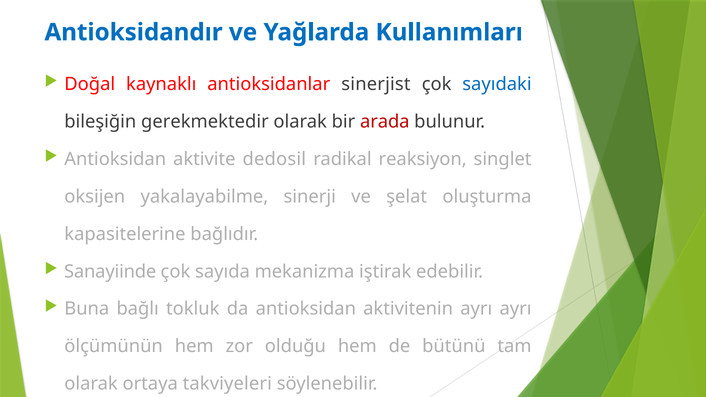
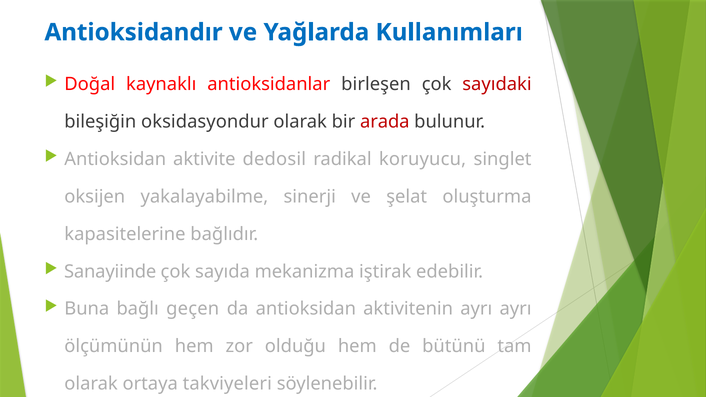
sinerjist: sinerjist -> birleşen
sayıdaki colour: blue -> red
gerekmektedir: gerekmektedir -> oksidasyondur
reaksiyon: reaksiyon -> koruyucu
tokluk: tokluk -> geçen
